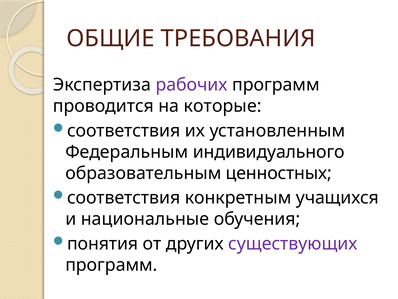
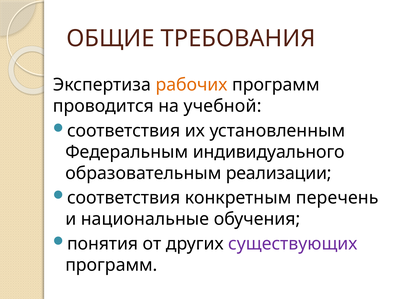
рабочих colour: purple -> orange
которые: которые -> учебной
ценностных: ценностных -> реализации
учащихся: учащихся -> перечень
